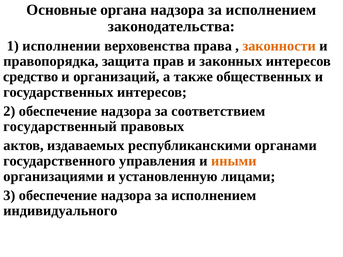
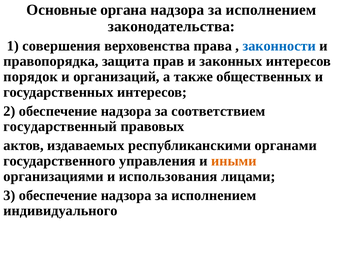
исполнении: исполнении -> совершения
законности colour: orange -> blue
средство: средство -> порядок
установленную: установленную -> использования
